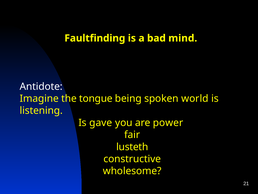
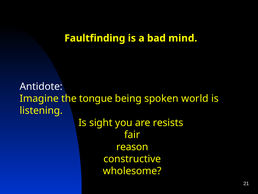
gave: gave -> sight
power: power -> resists
lusteth: lusteth -> reason
